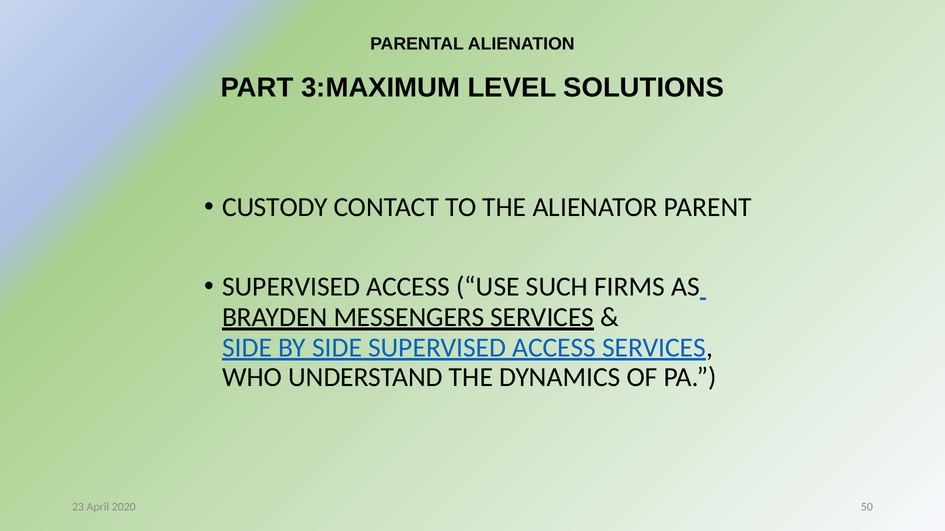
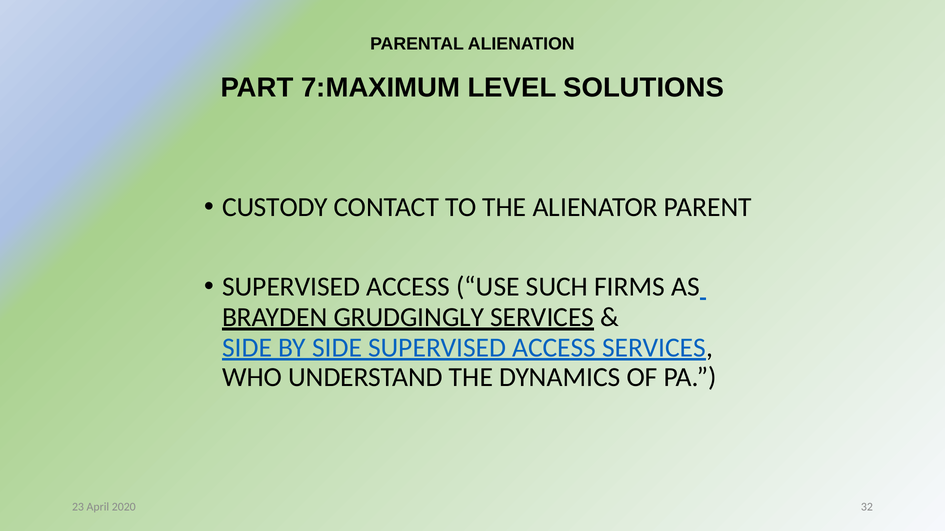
3:MAXIMUM: 3:MAXIMUM -> 7:MAXIMUM
MESSENGERS: MESSENGERS -> GRUDGINGLY
50: 50 -> 32
